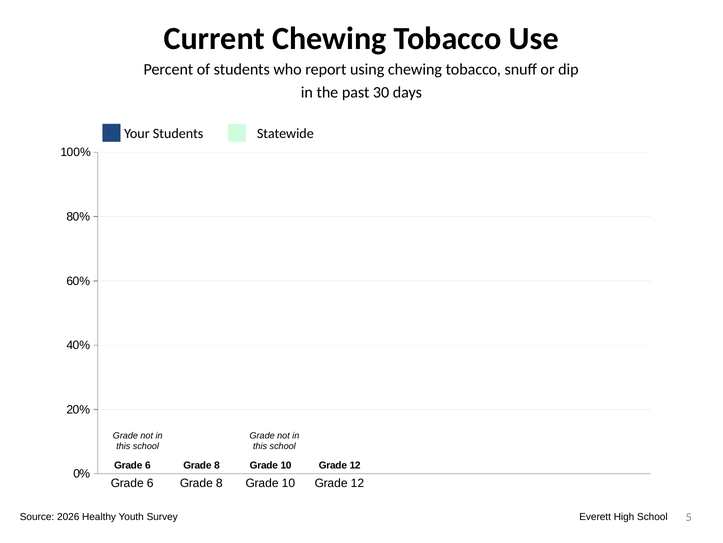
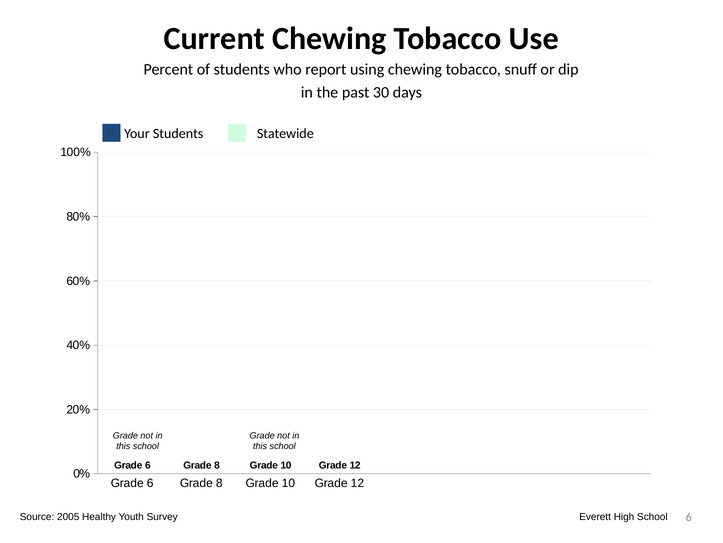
2026: 2026 -> 2005
Survey 5: 5 -> 6
